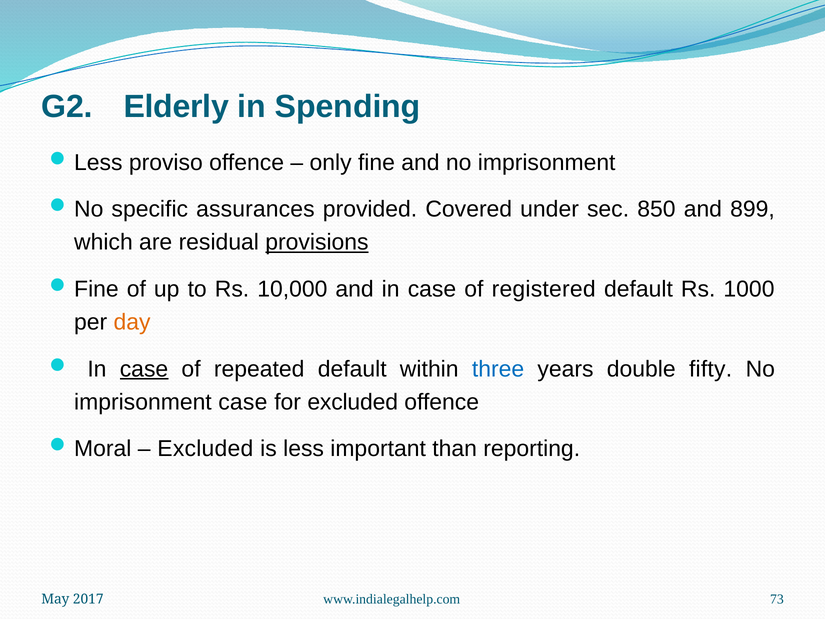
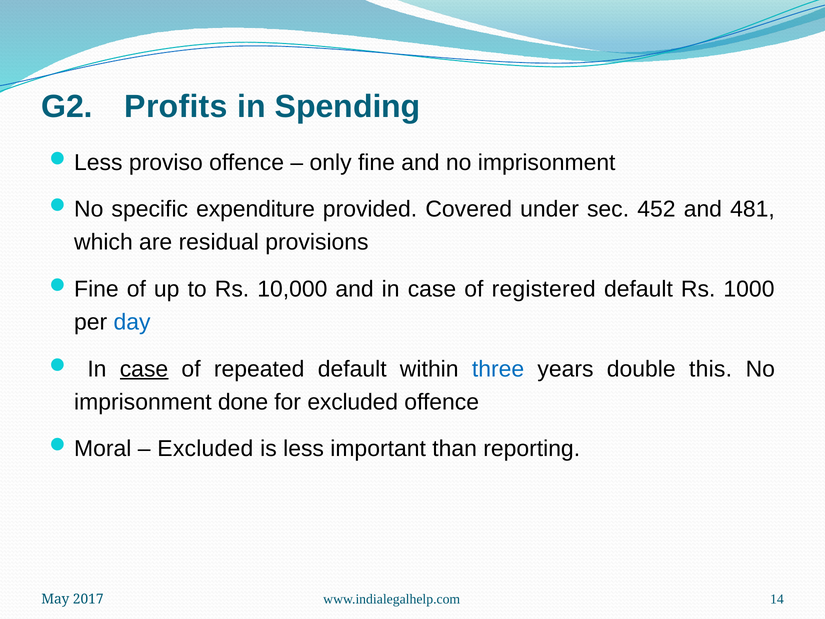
Elderly: Elderly -> Profits
assurances: assurances -> expenditure
850: 850 -> 452
899: 899 -> 481
provisions underline: present -> none
day colour: orange -> blue
fifty: fifty -> this
imprisonment case: case -> done
73: 73 -> 14
